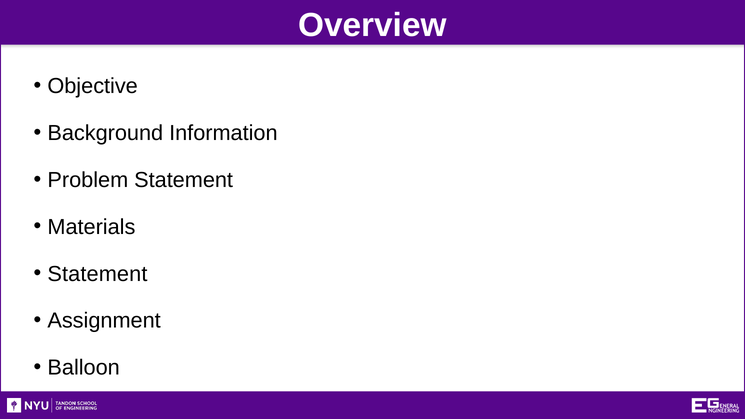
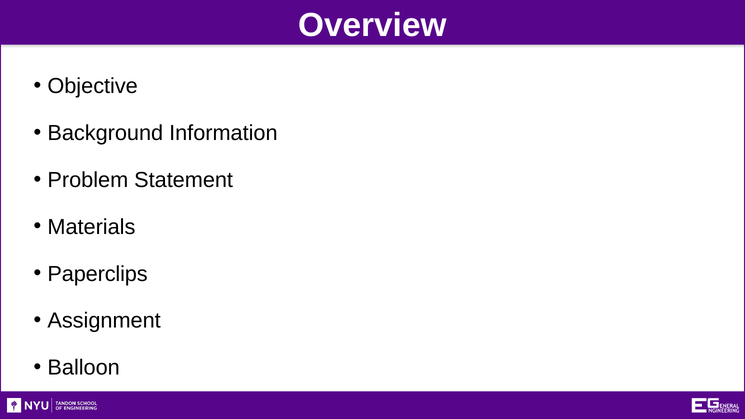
Statement at (97, 274): Statement -> Paperclips
